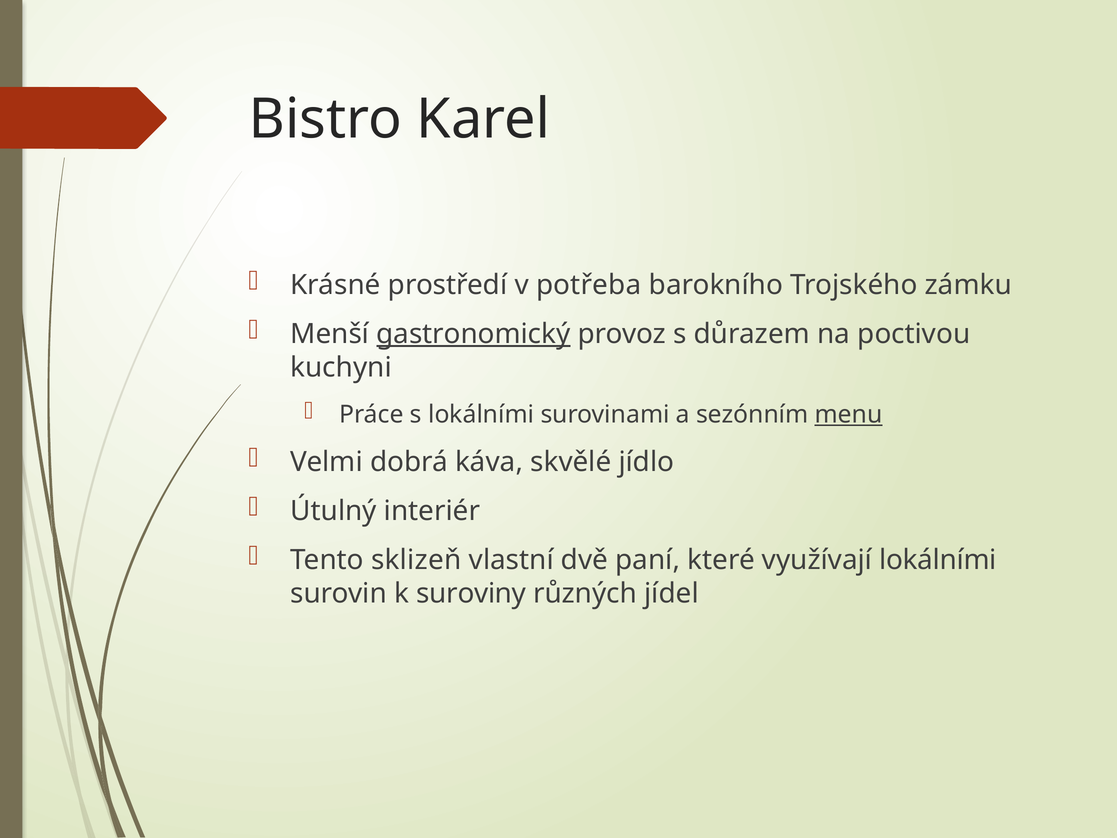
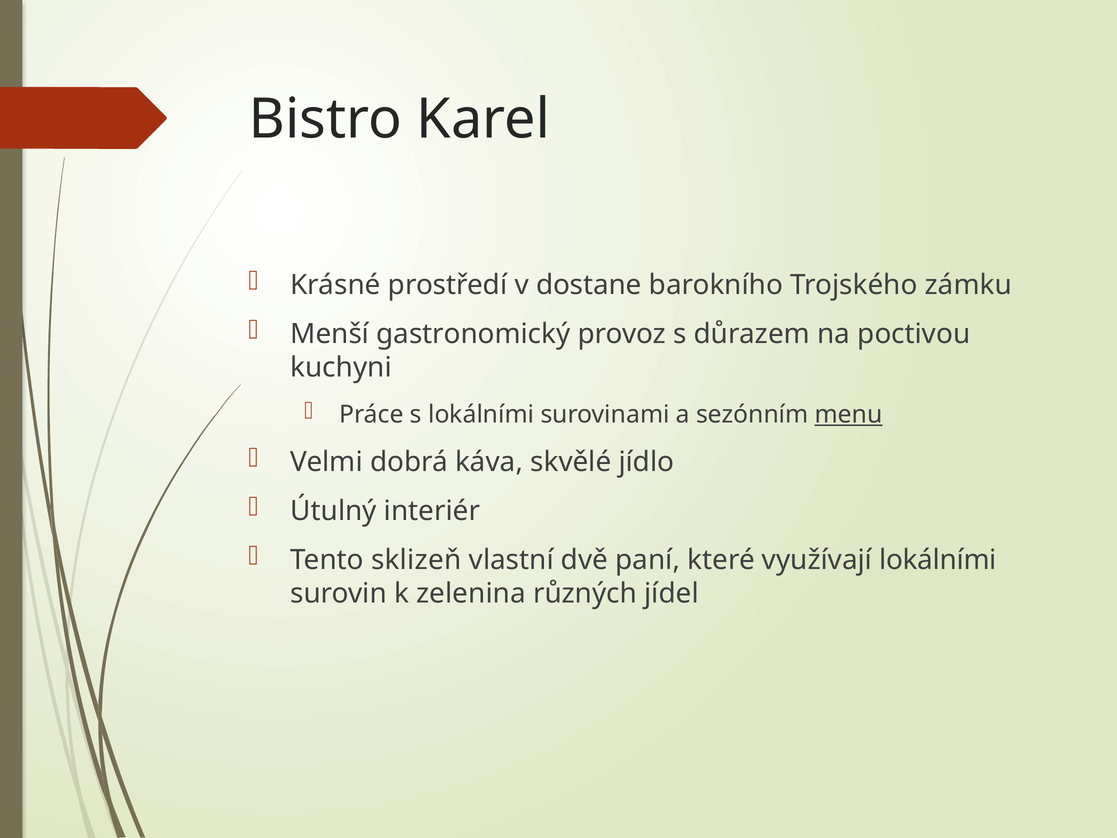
potřeba: potřeba -> dostane
gastronomický underline: present -> none
suroviny: suroviny -> zelenina
